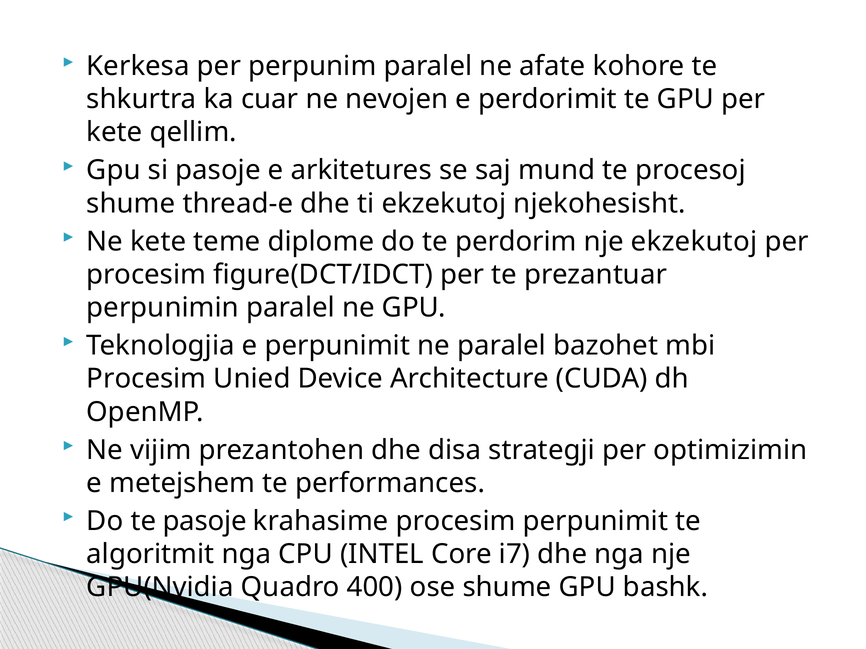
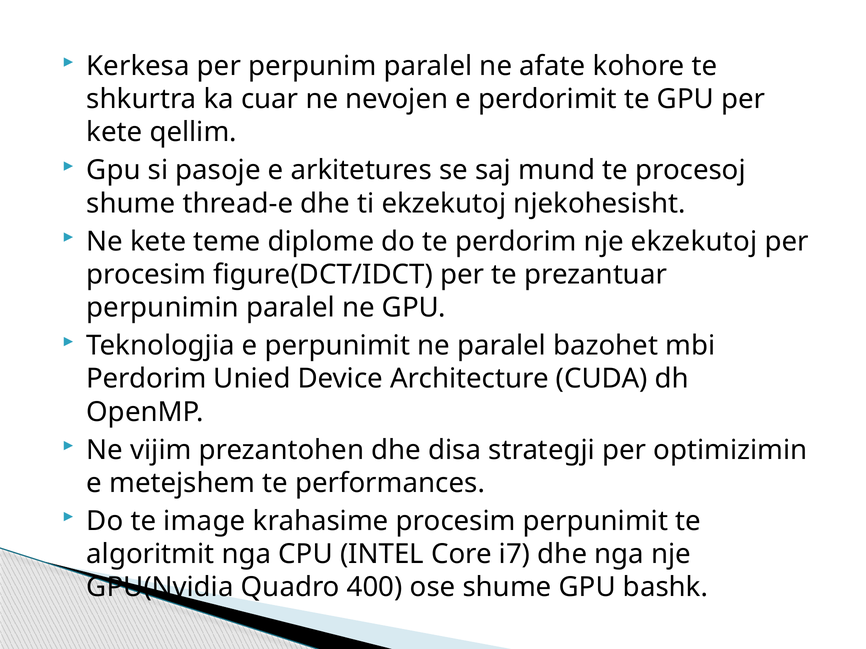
Procesim at (146, 379): Procesim -> Perdorim
te pasoje: pasoje -> image
